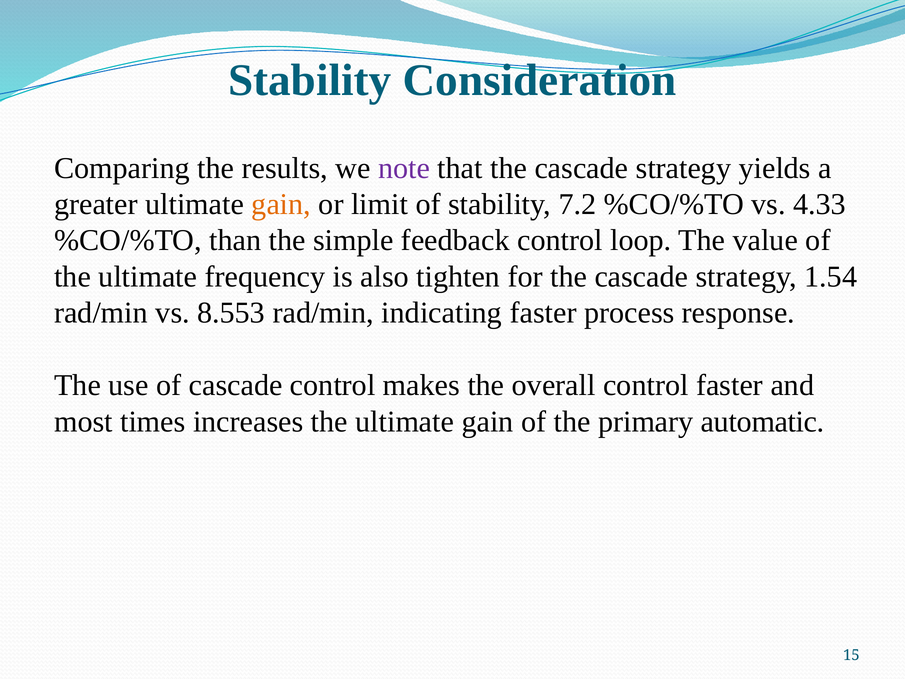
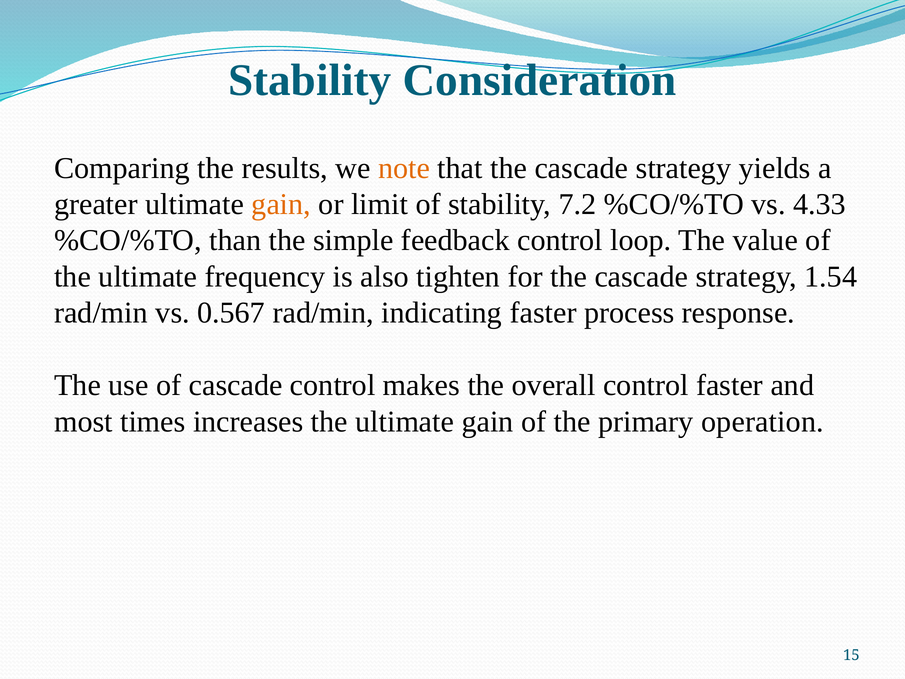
note colour: purple -> orange
8.553: 8.553 -> 0.567
automatic: automatic -> operation
